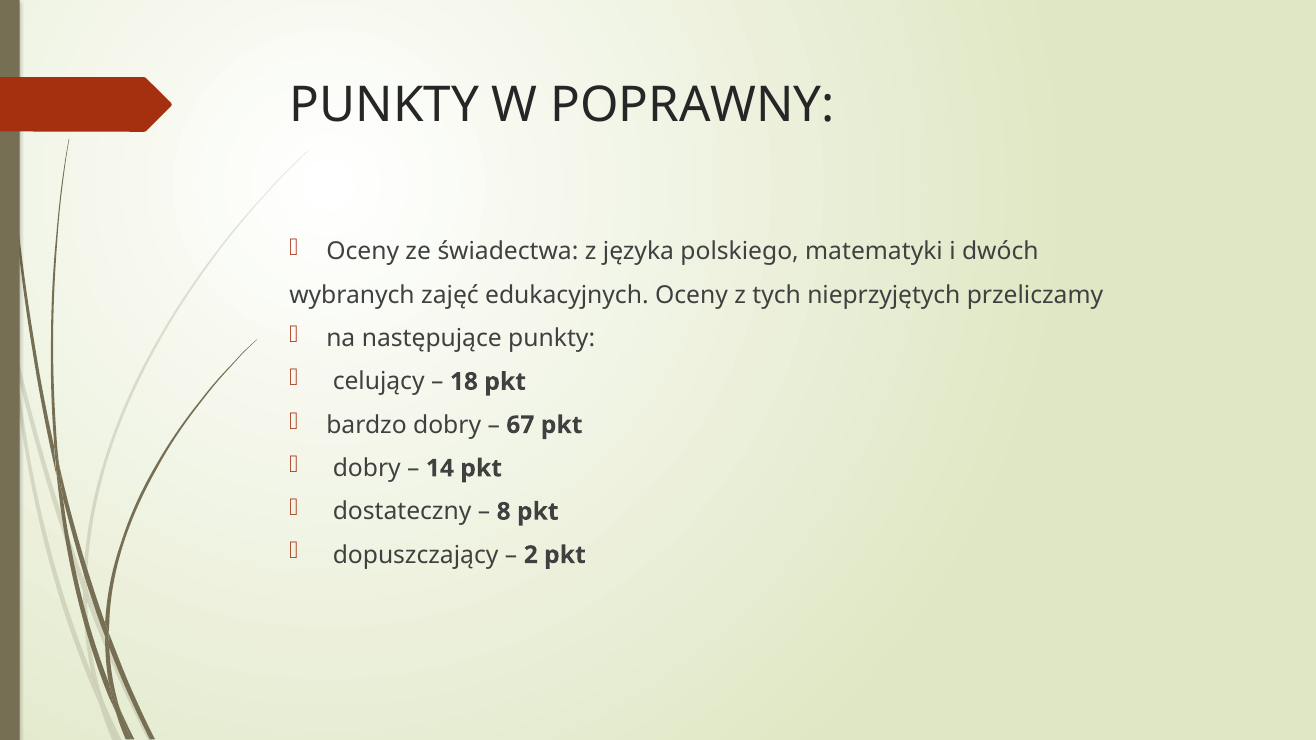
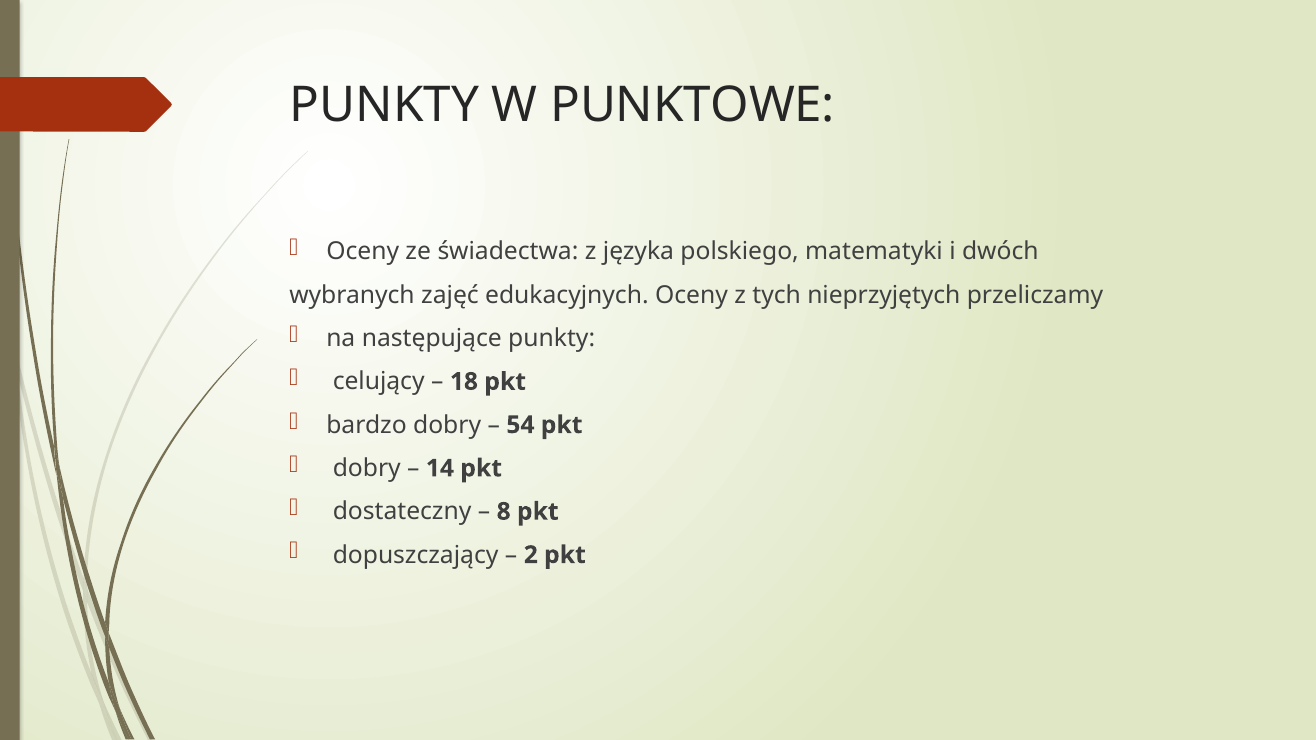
POPRAWNY: POPRAWNY -> PUNKTOWE
67: 67 -> 54
